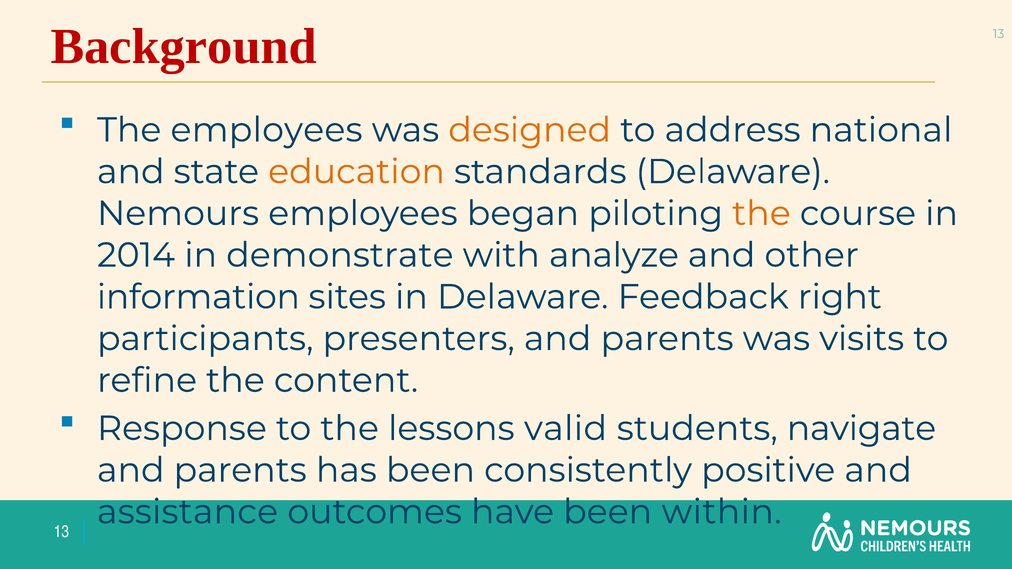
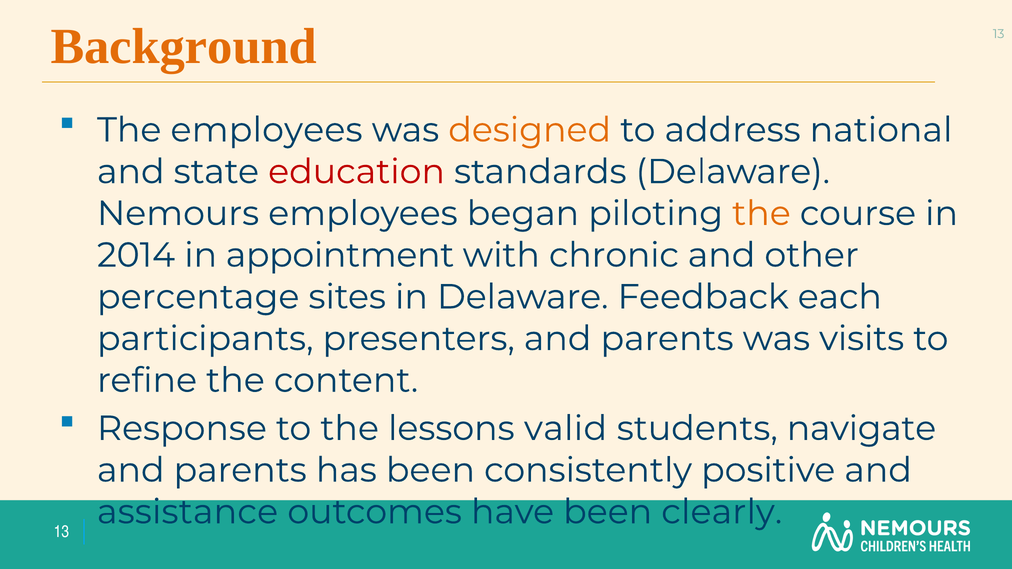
Background colour: red -> orange
education colour: orange -> red
demonstrate: demonstrate -> appointment
analyze: analyze -> chronic
information: information -> percentage
right: right -> each
within: within -> clearly
